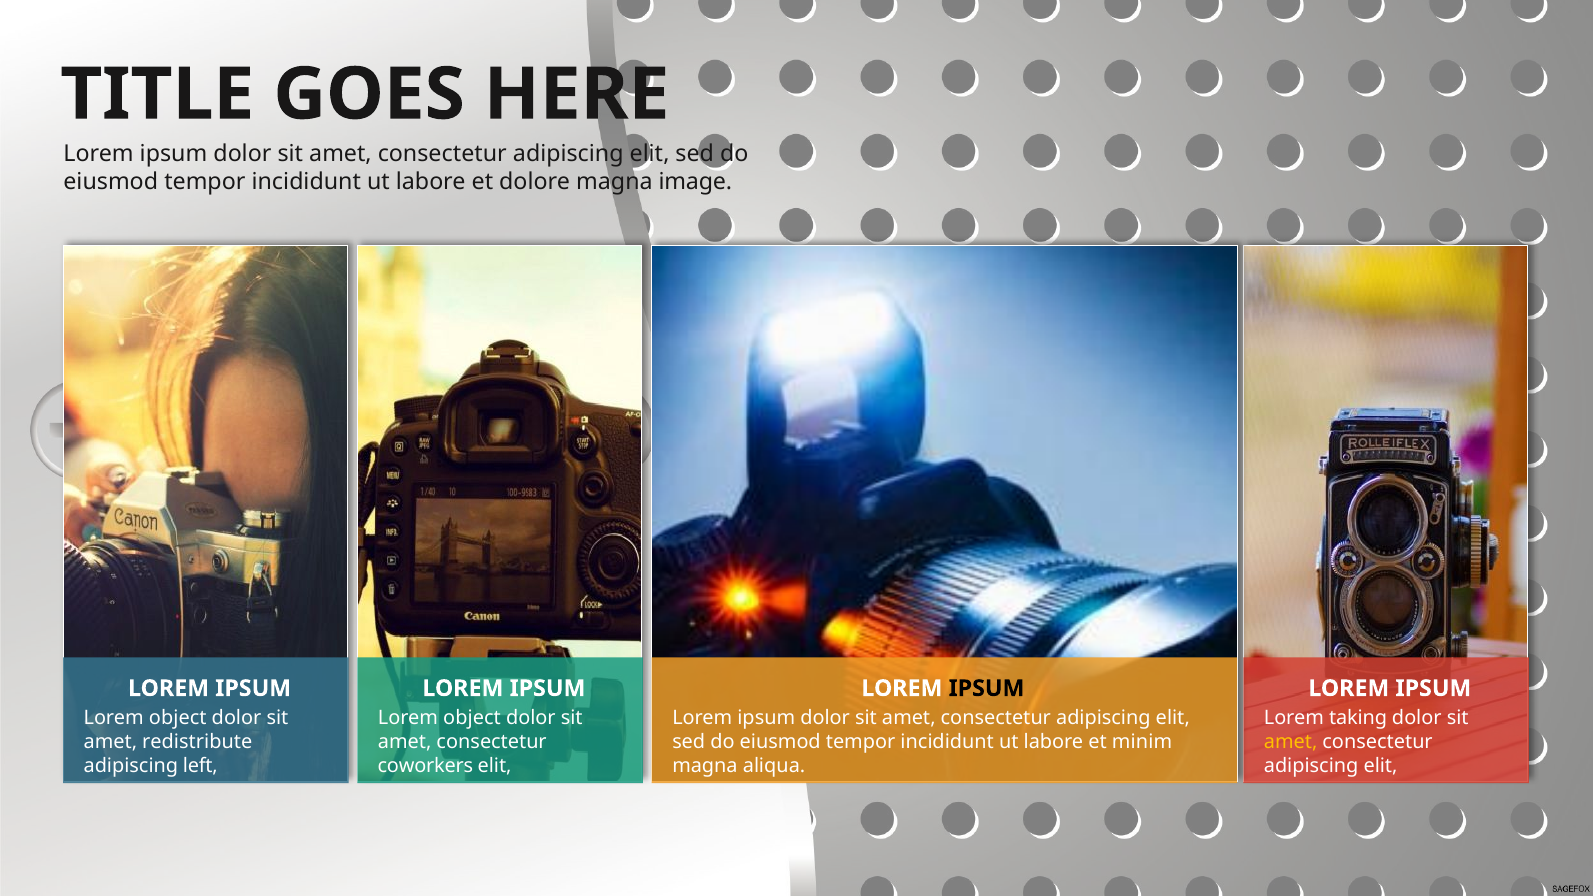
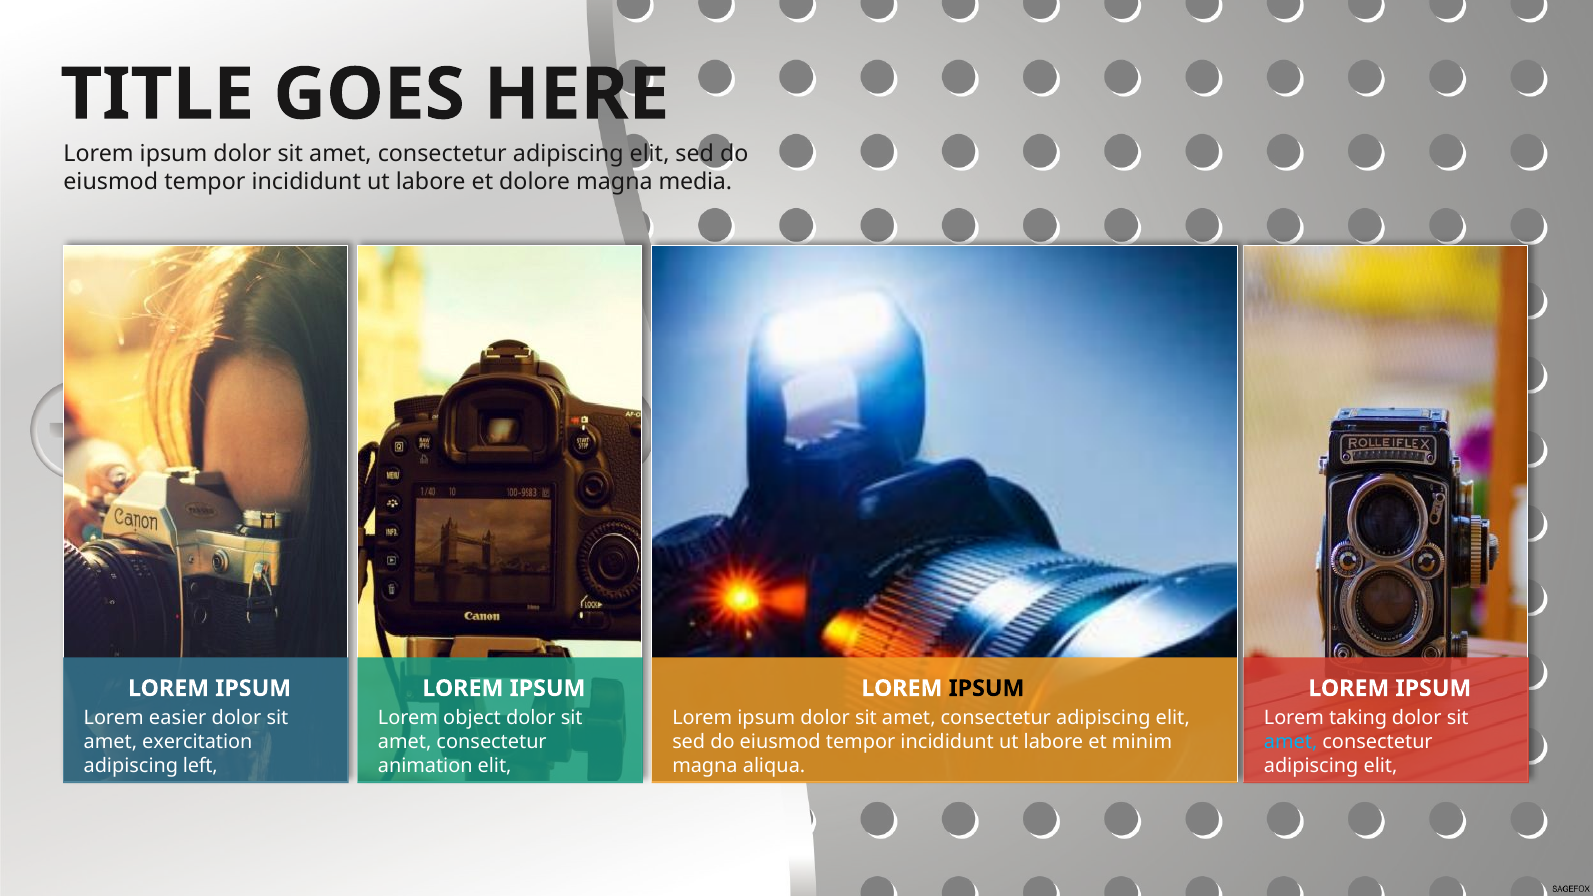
image: image -> media
object at (178, 718): object -> easier
redistribute: redistribute -> exercitation
amet at (1291, 742) colour: yellow -> light blue
coworkers: coworkers -> animation
